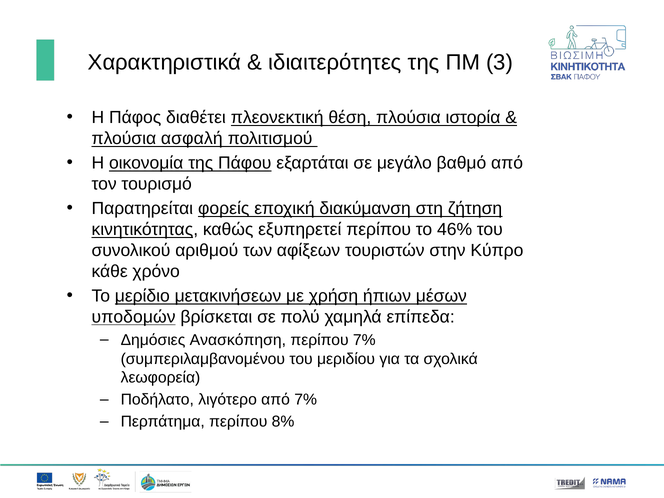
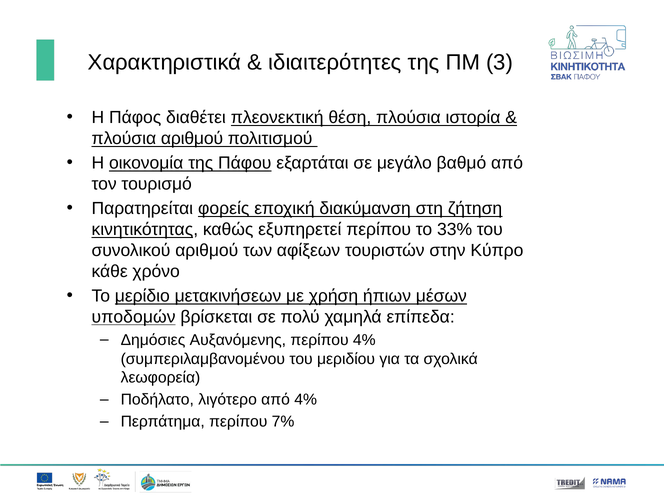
πλούσια ασφαλή: ασφαλή -> αριθμού
46%: 46% -> 33%
Ανασκόπηση: Ανασκόπηση -> Αυξανόμενης
περίπου 7%: 7% -> 4%
από 7%: 7% -> 4%
8%: 8% -> 7%
